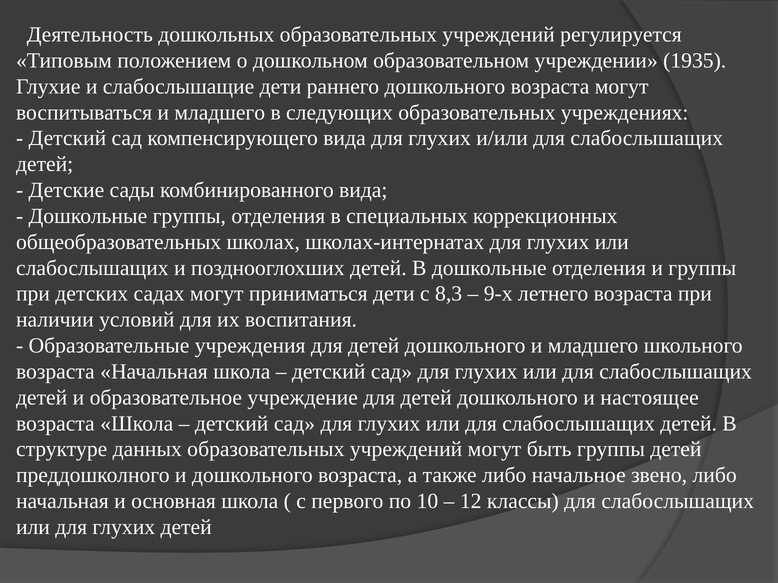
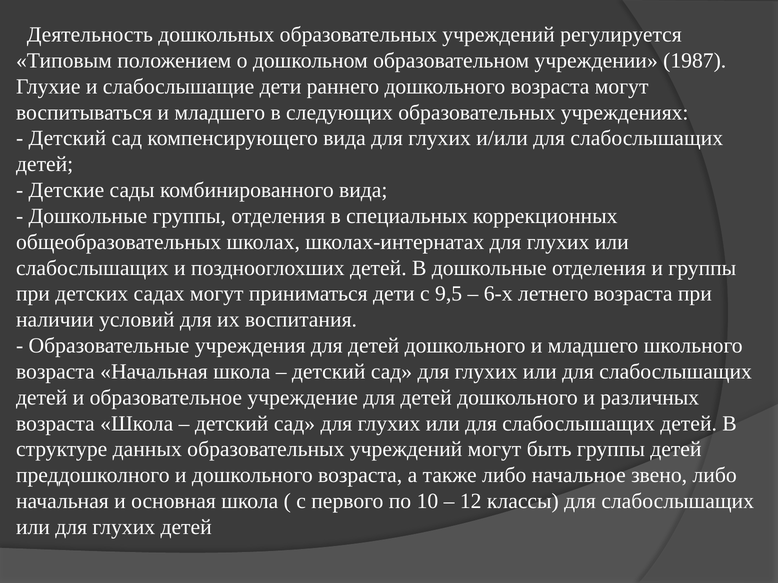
1935: 1935 -> 1987
8,3: 8,3 -> 9,5
9-х: 9-х -> 6-х
настоящее: настоящее -> различных
